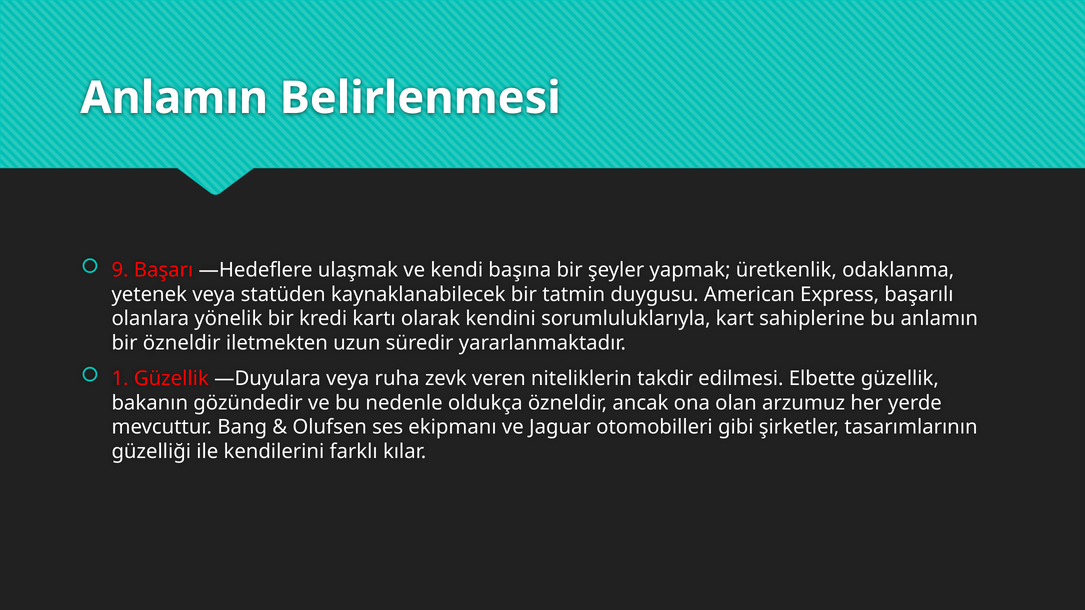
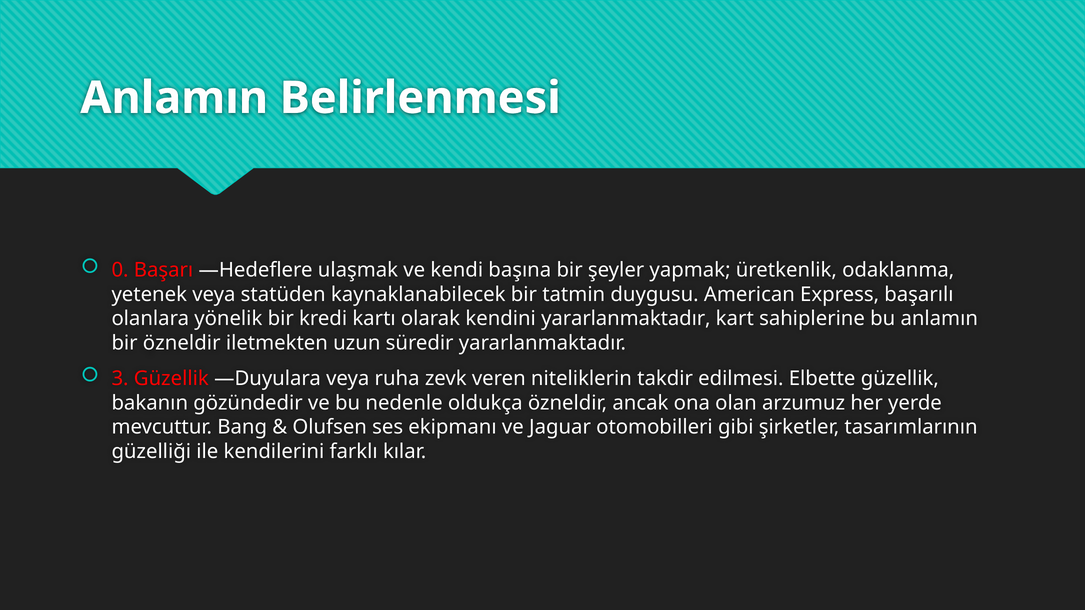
9: 9 -> 0
kendini sorumluluklarıyla: sorumluluklarıyla -> yararlanmaktadır
1: 1 -> 3
